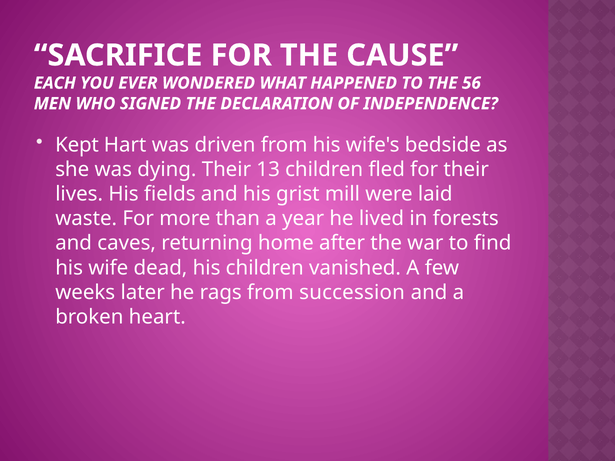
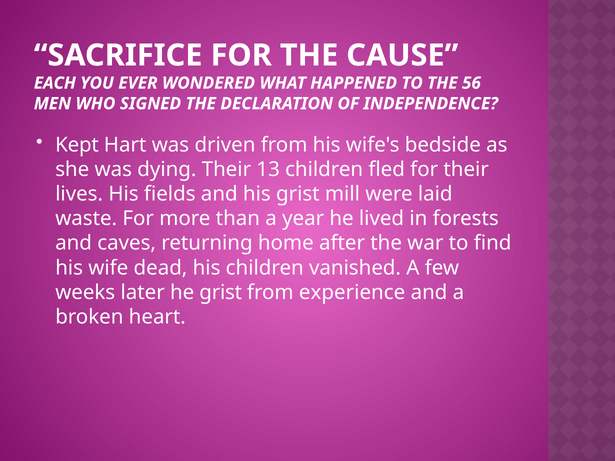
he rags: rags -> grist
succession: succession -> experience
